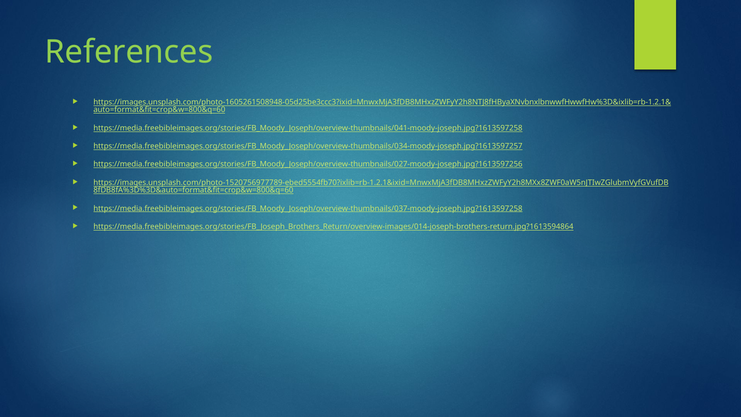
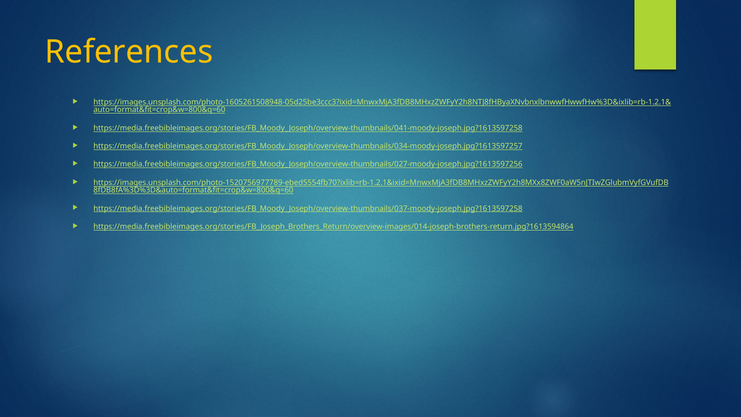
References colour: light green -> yellow
